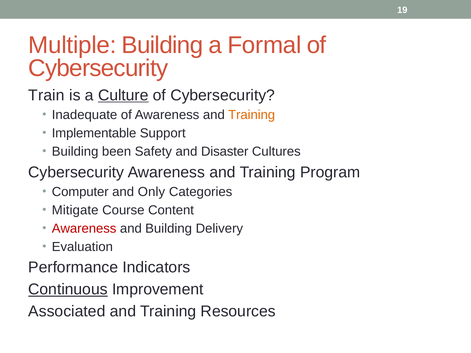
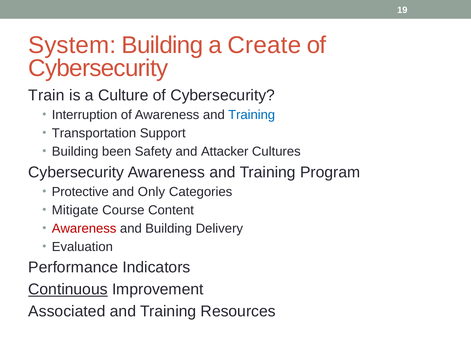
Multiple: Multiple -> System
Formal: Formal -> Create
Culture underline: present -> none
Inadequate: Inadequate -> Interruption
Training at (252, 115) colour: orange -> blue
Implementable: Implementable -> Transportation
Disaster: Disaster -> Attacker
Computer: Computer -> Protective
